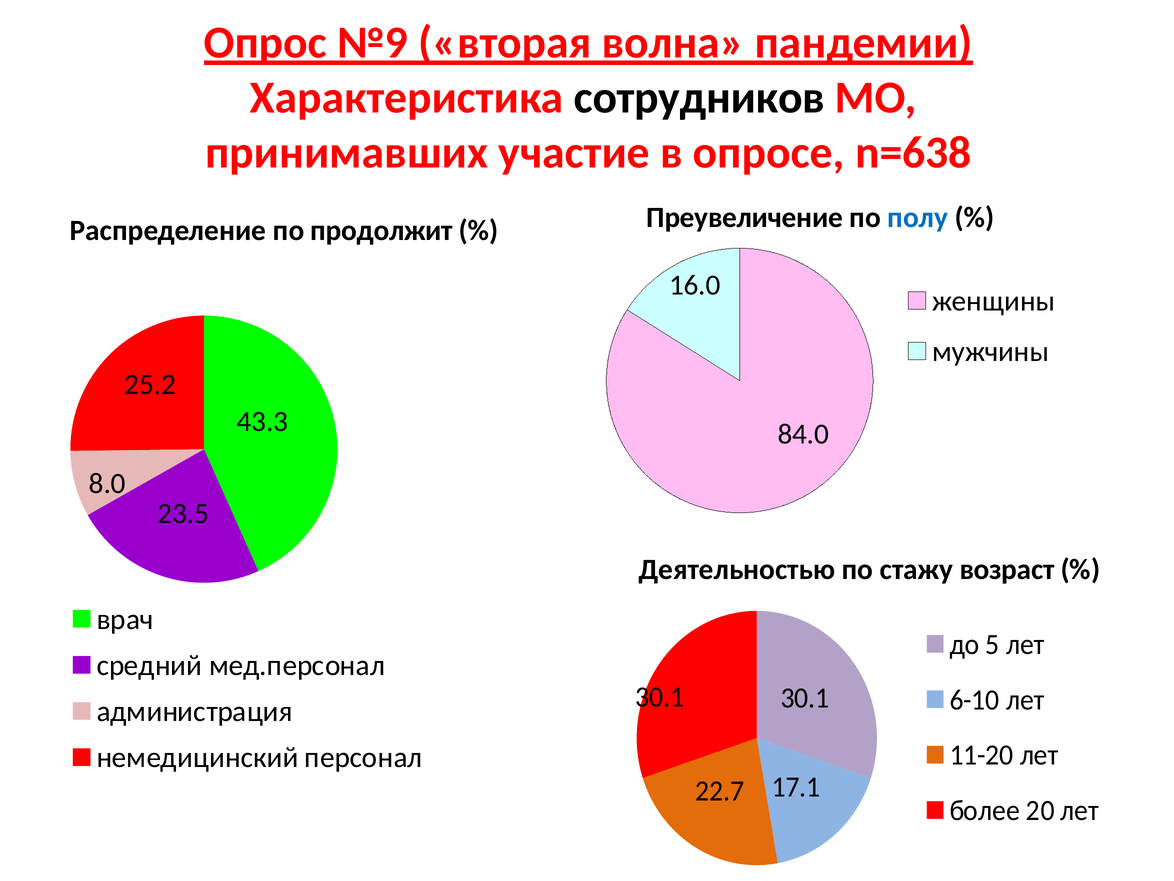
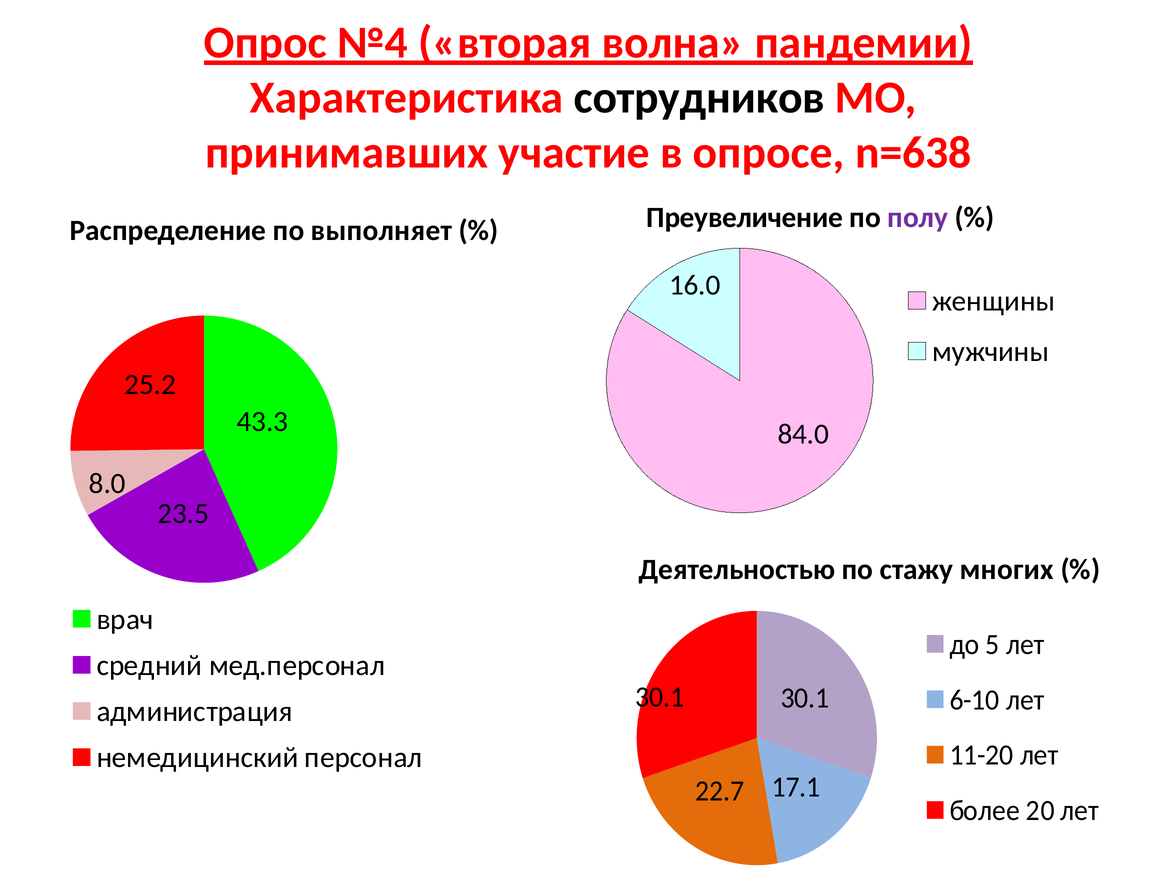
№9: №9 -> №4
полу colour: blue -> purple
продолжит: продолжит -> выполняет
возраст: возраст -> многих
